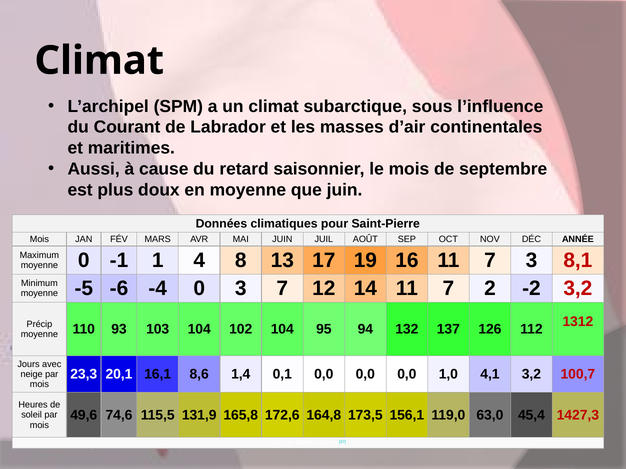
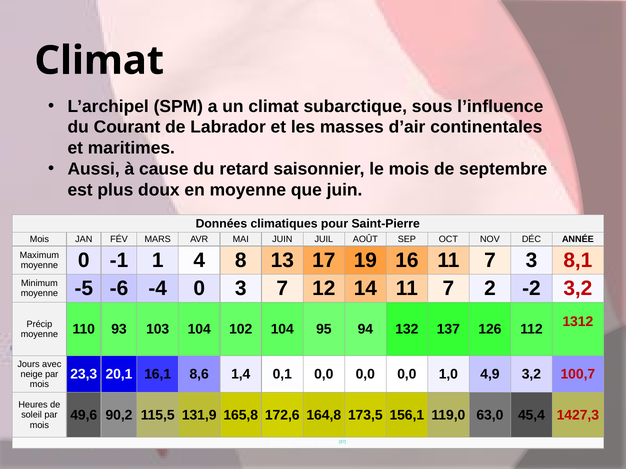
4,1: 4,1 -> 4,9
74,6: 74,6 -> 90,2
